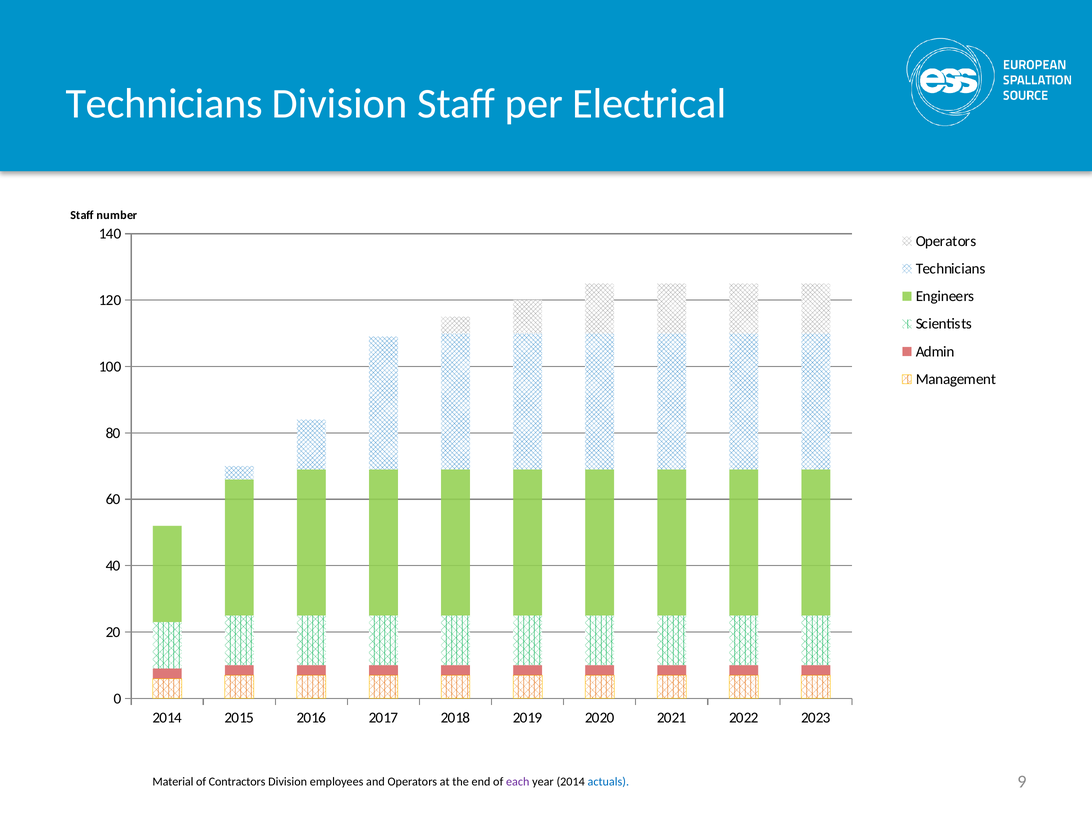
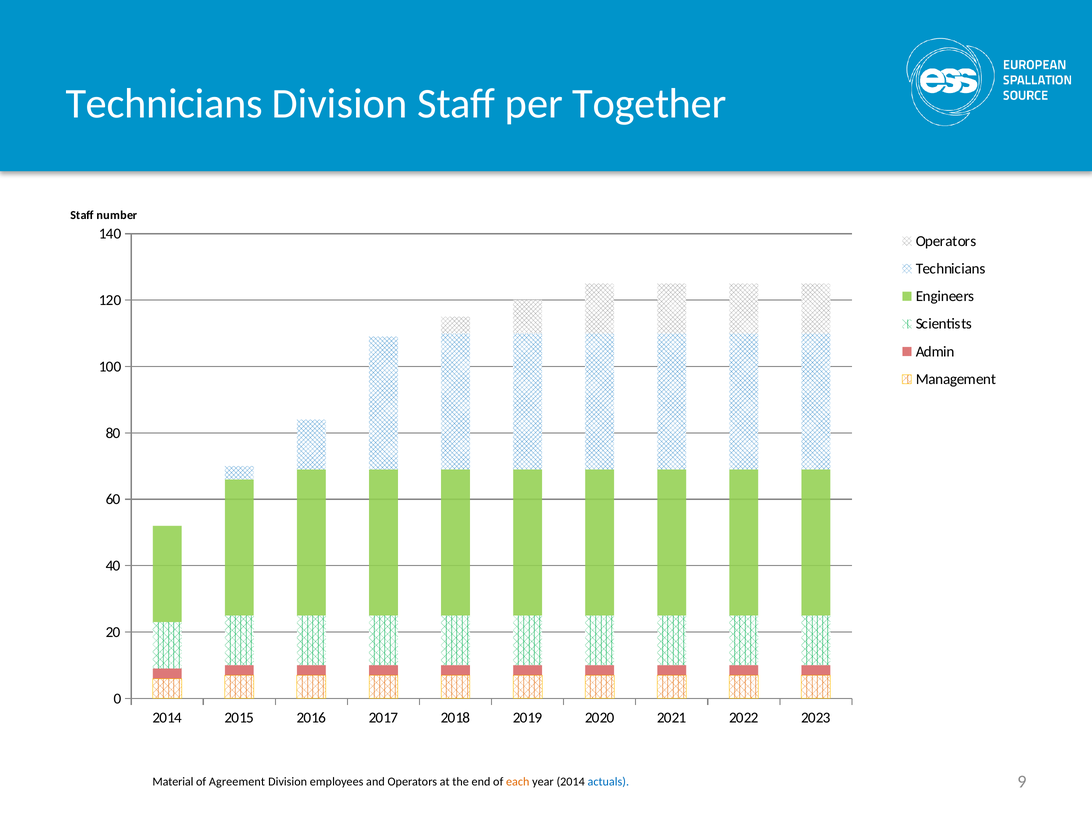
Electrical: Electrical -> Together
Contractors: Contractors -> Agreement
each colour: purple -> orange
